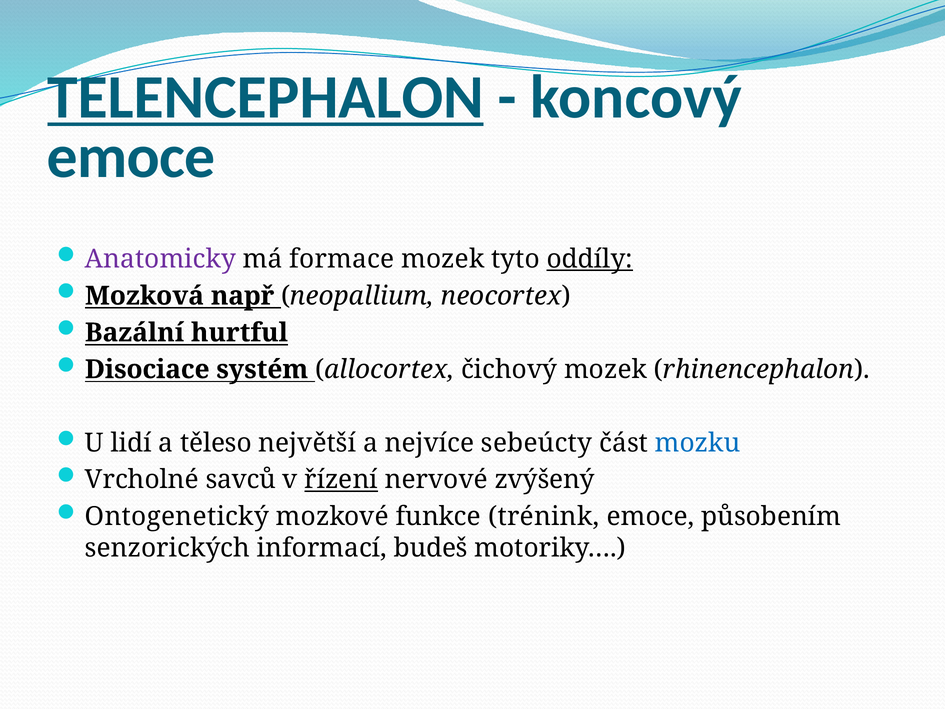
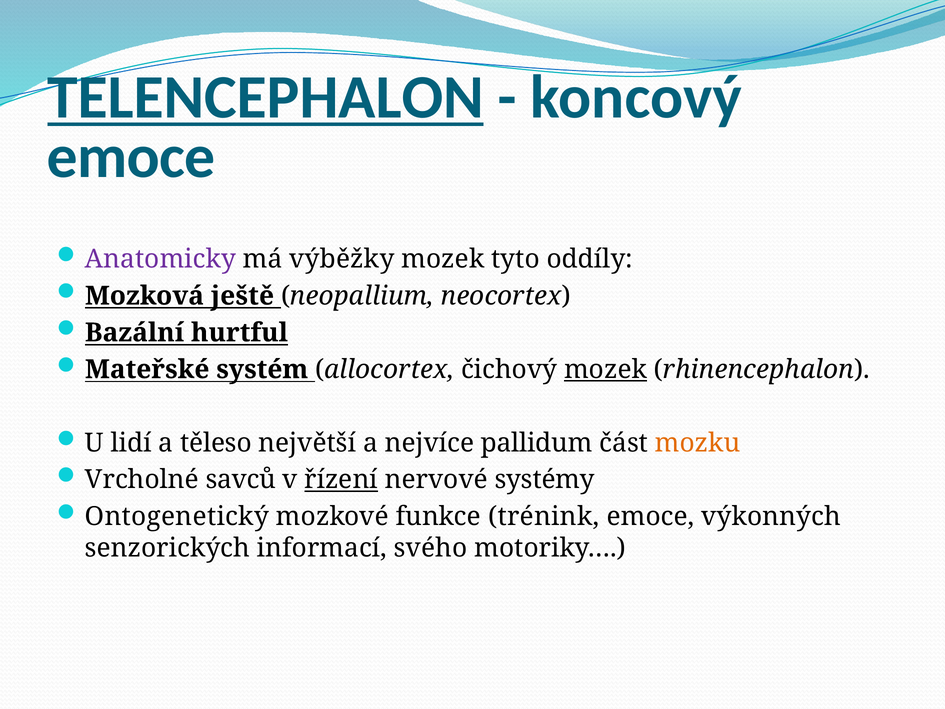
formace: formace -> výběžky
oddíly underline: present -> none
např: např -> ještě
Disociace: Disociace -> Mateřské
mozek at (606, 369) underline: none -> present
sebeúcty: sebeúcty -> pallidum
mozku colour: blue -> orange
zvýšený: zvýšený -> systémy
působením: působením -> výkonných
budeš: budeš -> svého
